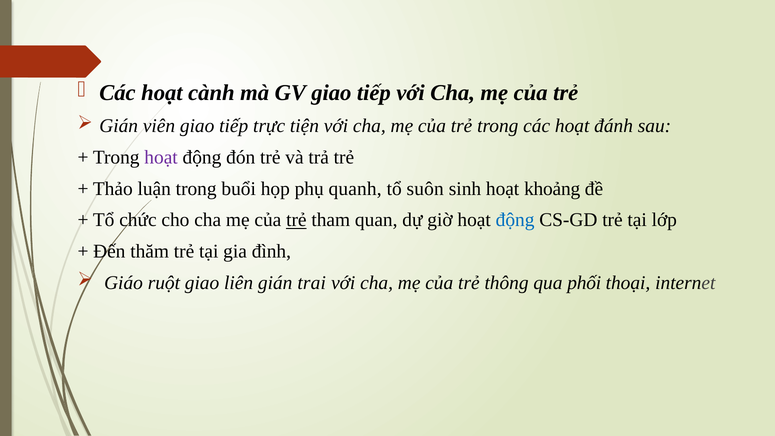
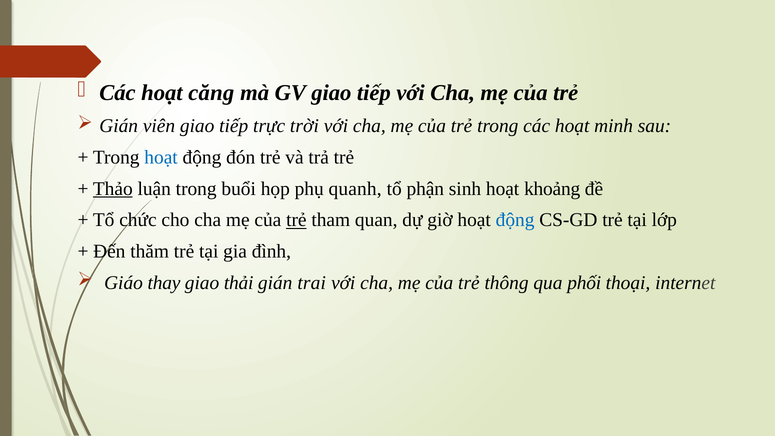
cành: cành -> căng
tiện: tiện -> trời
đánh: đánh -> minh
hoạt at (161, 157) colour: purple -> blue
Thảo underline: none -> present
suôn: suôn -> phận
ruột: ruột -> thay
liên: liên -> thải
